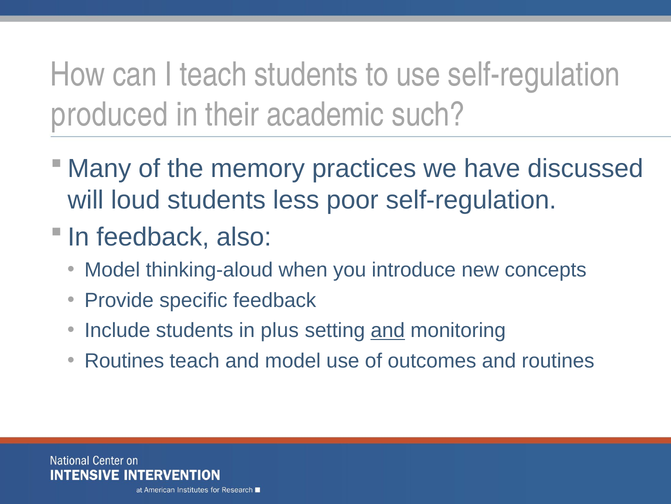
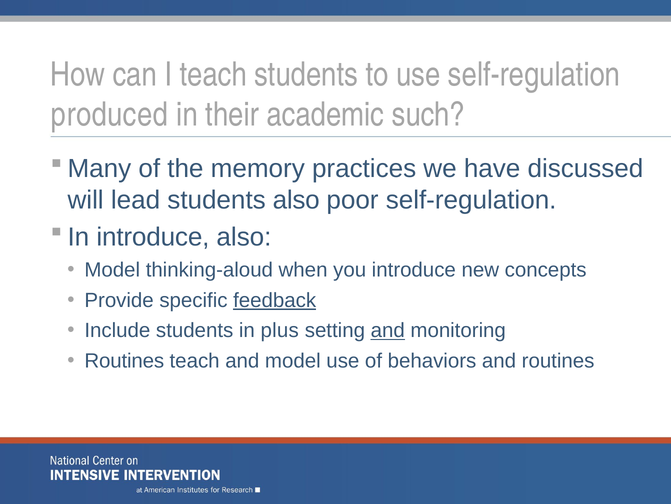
loud: loud -> lead
students less: less -> also
feedback at (153, 237): feedback -> introduce
feedback at (275, 300) underline: none -> present
outcomes: outcomes -> behaviors
